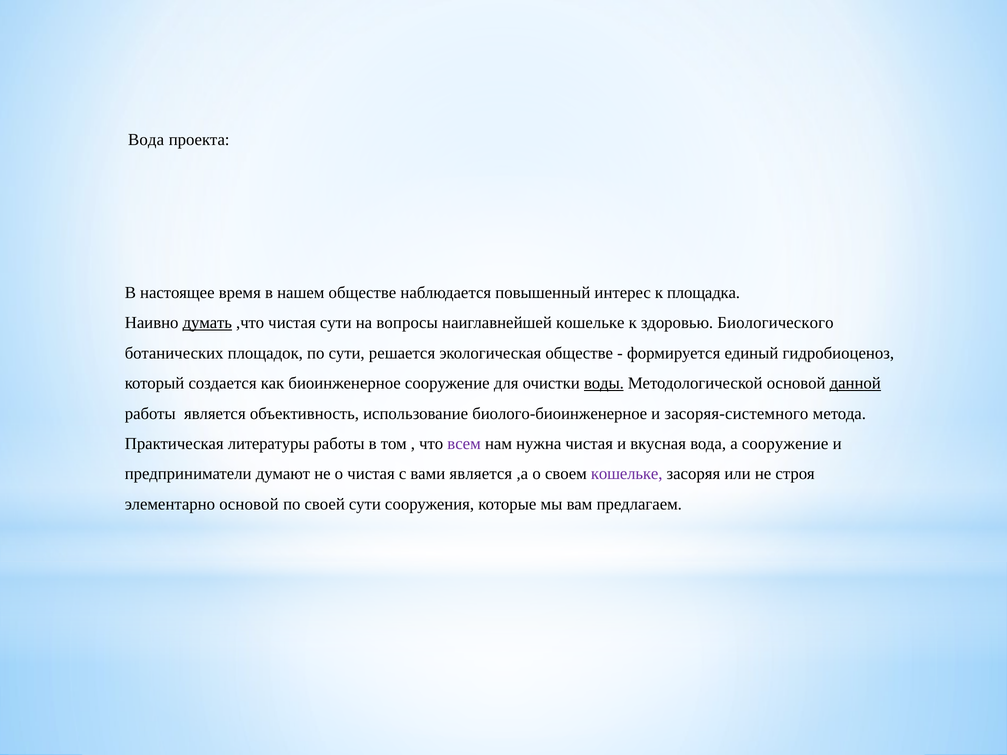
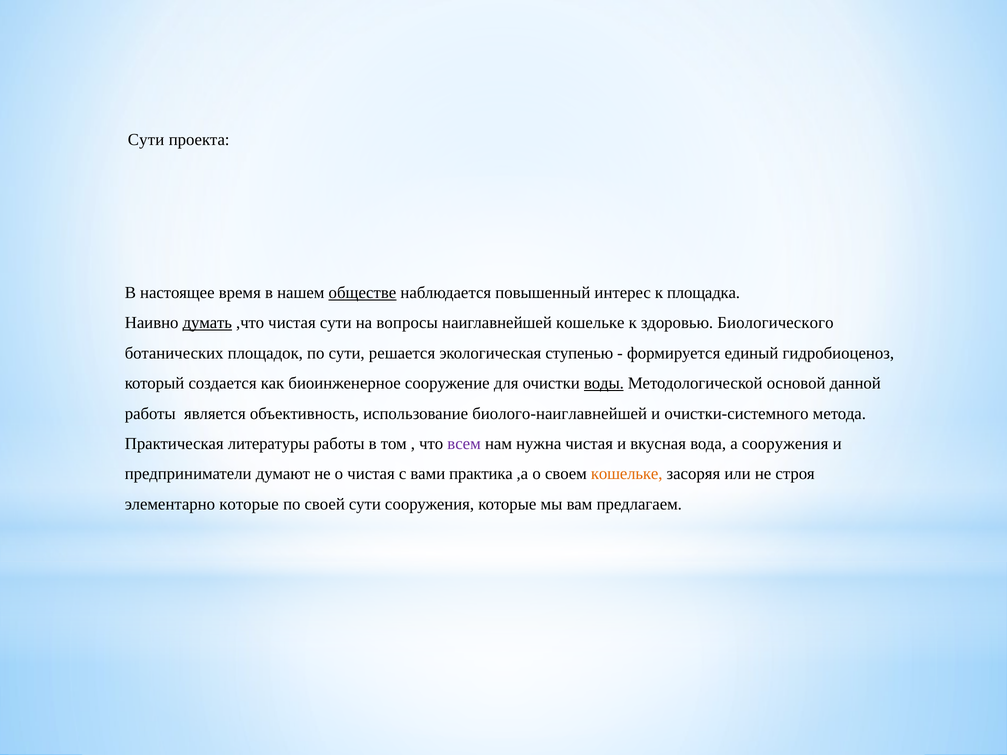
Вода at (146, 140): Вода -> Сути
обществе at (362, 293) underline: none -> present
экологическая обществе: обществе -> ступенью
данной underline: present -> none
биолого-биоинженерное: биолого-биоинженерное -> биолого-наиглавнейшей
засоряя-системного: засоряя-системного -> очистки-системного
а сооружение: сооружение -> сооружения
вами является: является -> практика
кошельке at (627, 474) colour: purple -> orange
элементарно основой: основой -> которые
